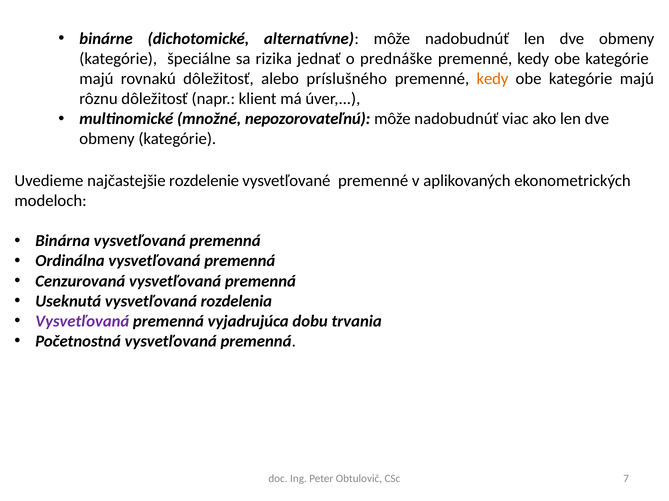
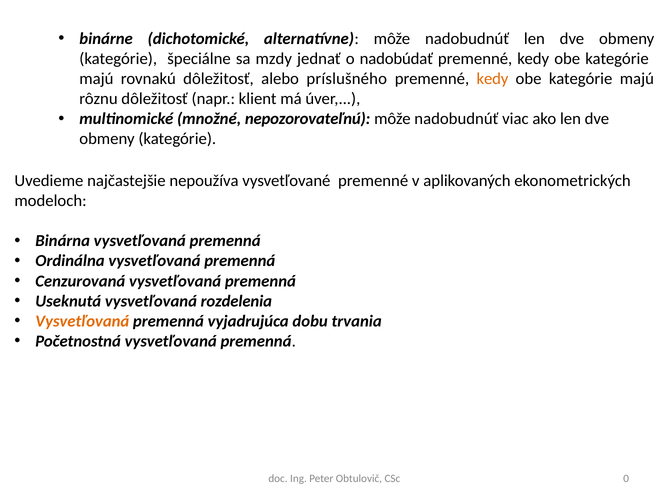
rizika: rizika -> mzdy
prednáške: prednáške -> nadobúdať
rozdelenie: rozdelenie -> nepoužíva
Vysvetľovaná at (82, 322) colour: purple -> orange
7: 7 -> 0
